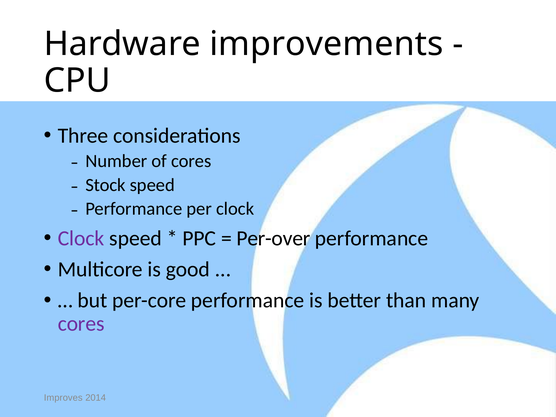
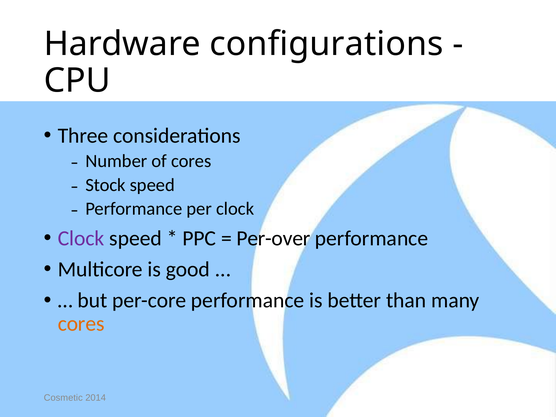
improvements: improvements -> configurations
cores at (81, 324) colour: purple -> orange
Improves: Improves -> Cosmetic
